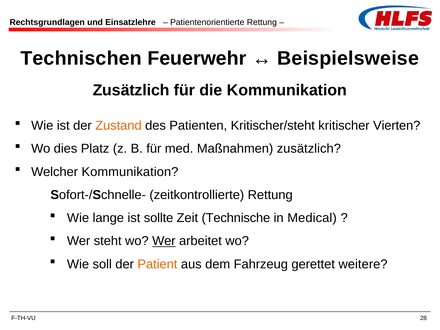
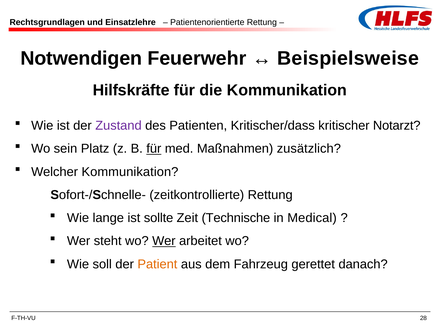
Technischen: Technischen -> Notwendigen
Zusätzlich at (131, 90): Zusätzlich -> Hilfskräfte
Zustand colour: orange -> purple
Kritischer/steht: Kritischer/steht -> Kritischer/dass
Vierten: Vierten -> Notarzt
dies: dies -> sein
für at (154, 149) underline: none -> present
weitere: weitere -> danach
